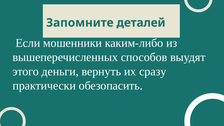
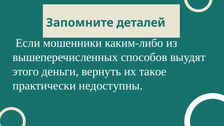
сразу: сразу -> такое
обезопасить: обезопасить -> недоступны
